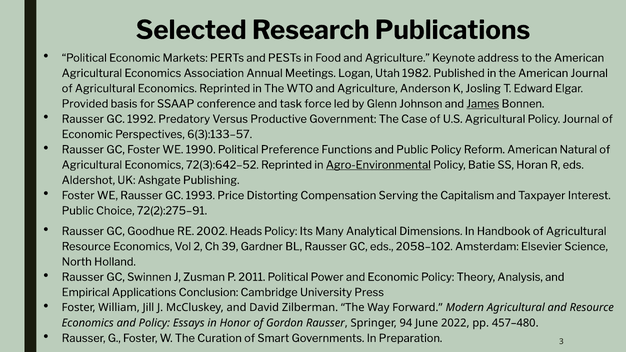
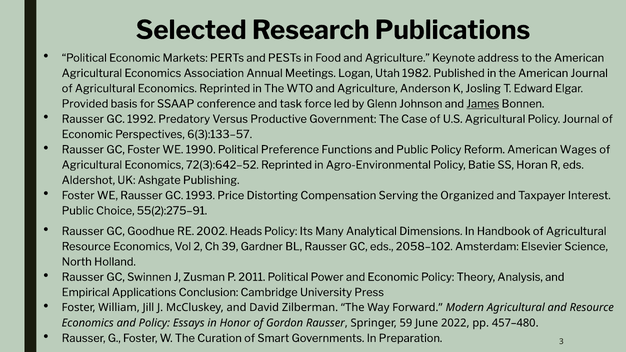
Natural: Natural -> Wages
Agro-Environmental underline: present -> none
Capitalism: Capitalism -> Organized
72(2):275–91: 72(2):275–91 -> 55(2):275–91
94: 94 -> 59
